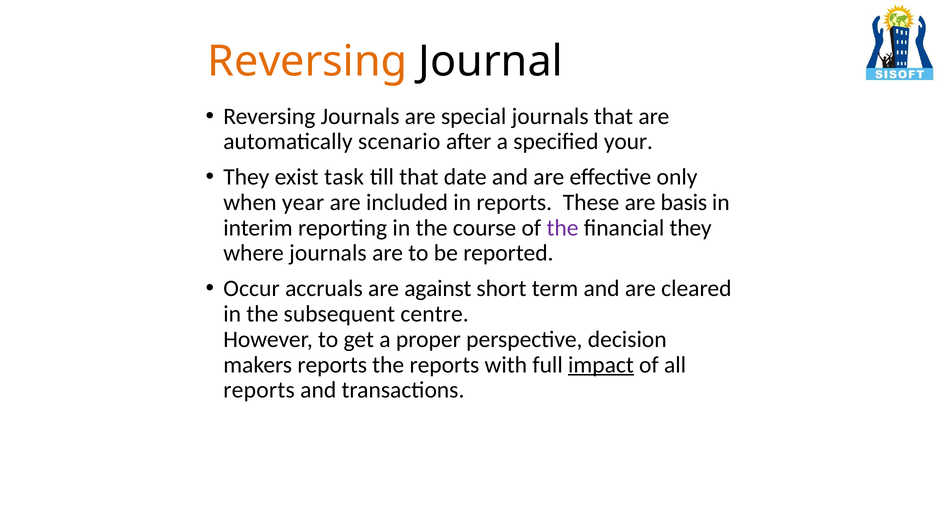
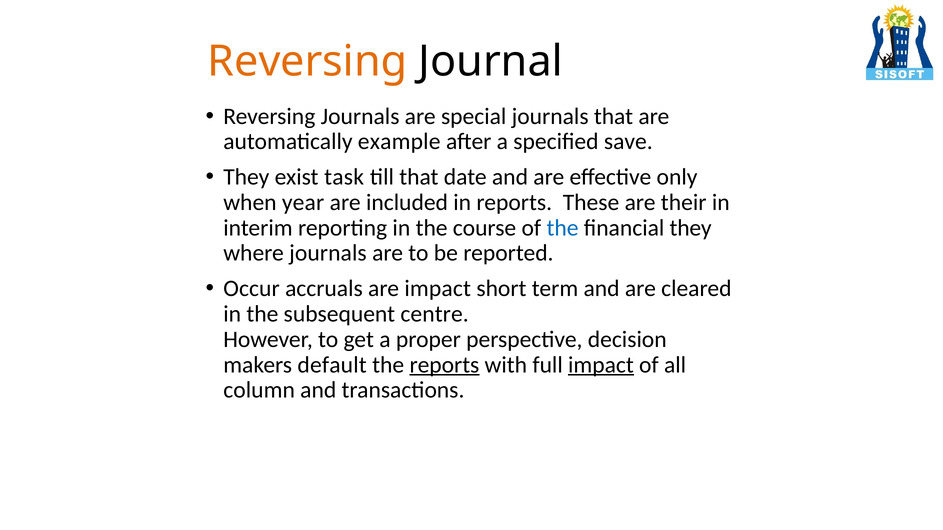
scenario: scenario -> example
your: your -> save
basis: basis -> their
the at (563, 228) colour: purple -> blue
are against: against -> impact
makers reports: reports -> default
reports at (444, 365) underline: none -> present
reports at (259, 390): reports -> column
